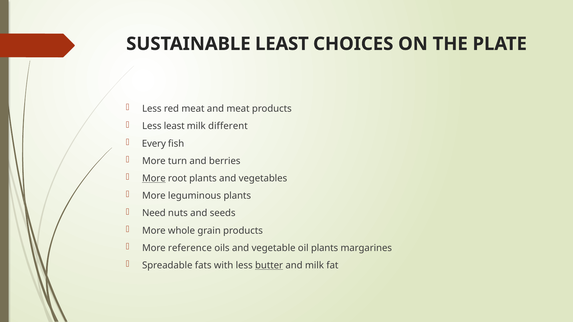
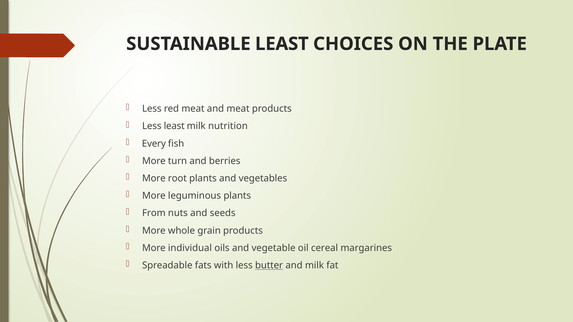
different: different -> nutrition
More at (154, 179) underline: present -> none
Need: Need -> From
reference: reference -> individual
oil plants: plants -> cereal
